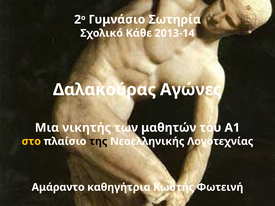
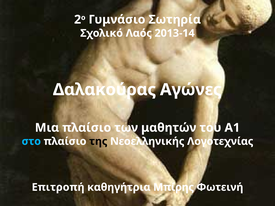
Κάθε: Κάθε -> Λαός
Μια νικητής: νικητής -> πλαίσιο
στο colour: yellow -> light blue
Αμάραντο: Αμάραντο -> Επιτροπή
Κωστής: Κωστής -> Μπίρης
